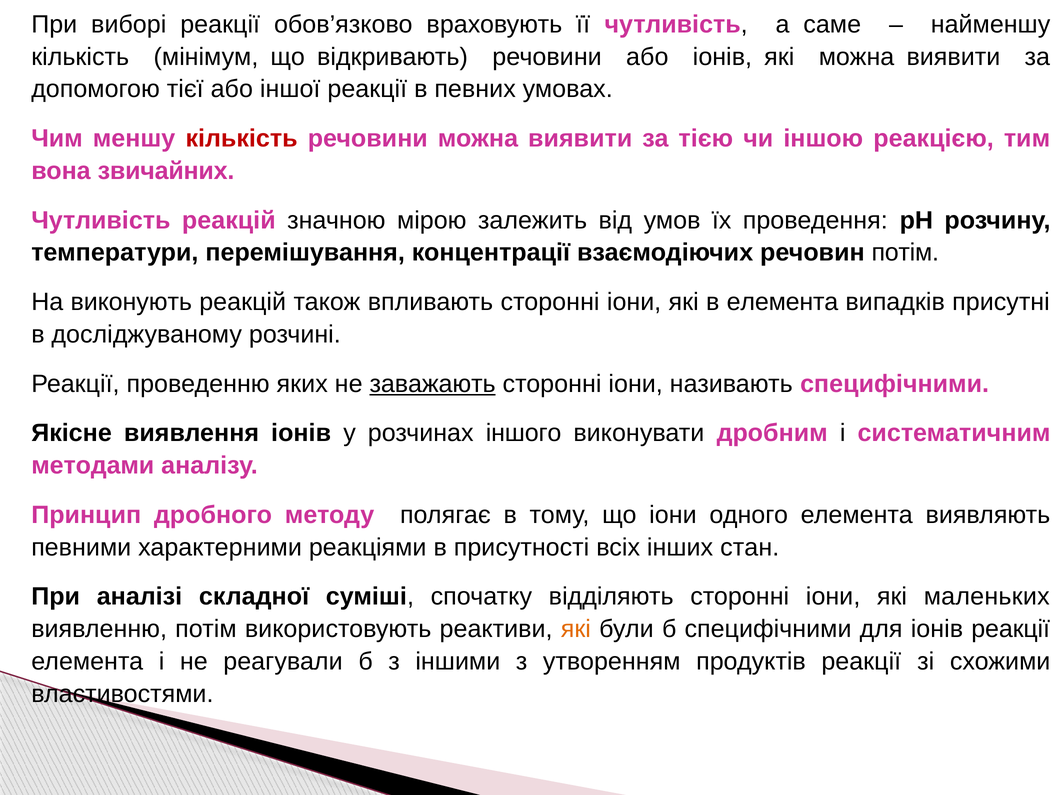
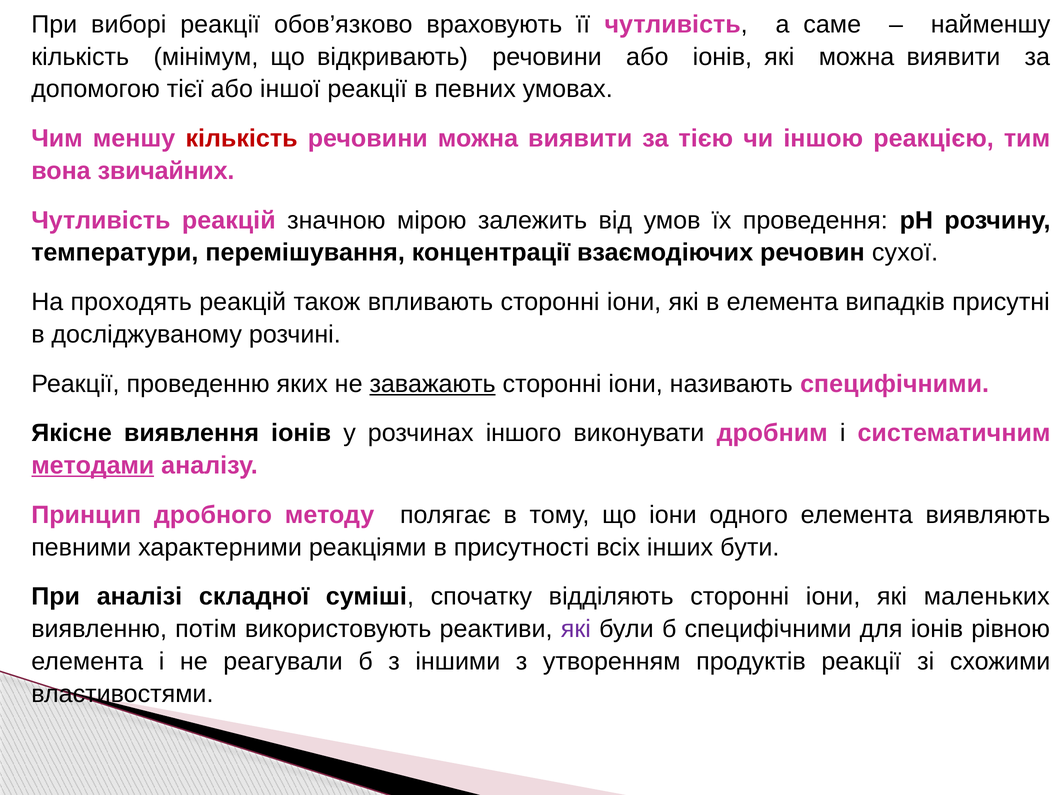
речовин потім: потім -> сухої
виконують: виконують -> проходять
методами underline: none -> present
стан: стан -> бути
які at (576, 630) colour: orange -> purple
іонів реакції: реакції -> рівною
